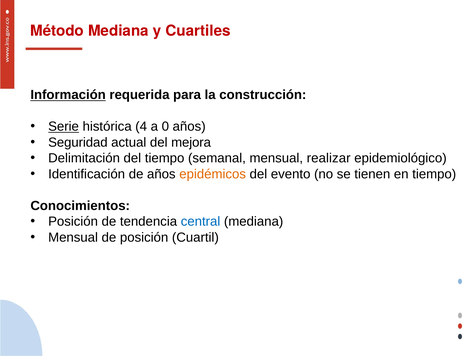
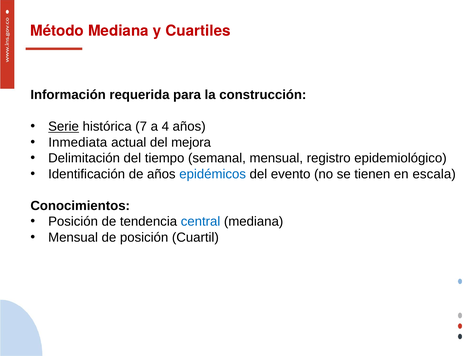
Información underline: present -> none
4: 4 -> 7
0: 0 -> 4
Seguridad: Seguridad -> Inmediata
realizar: realizar -> registro
epidémicos colour: orange -> blue
en tiempo: tiempo -> escala
